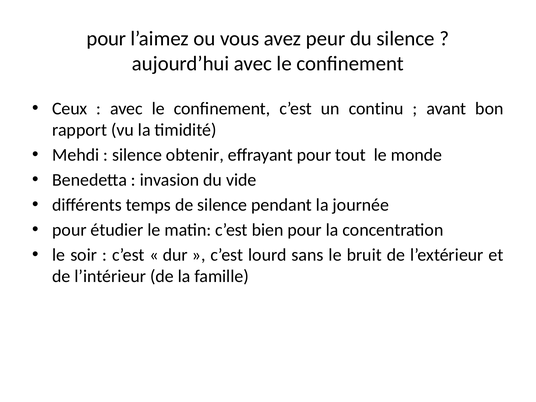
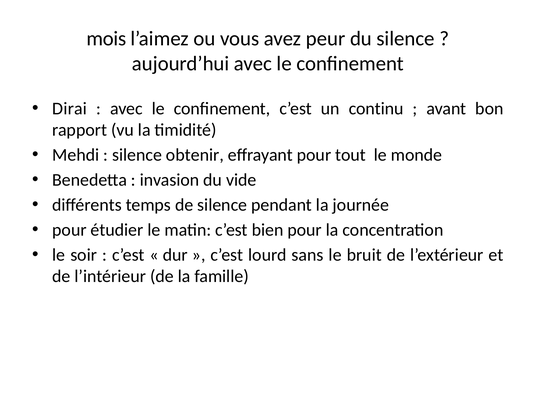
pour at (106, 39): pour -> mois
Ceux: Ceux -> Dirai
